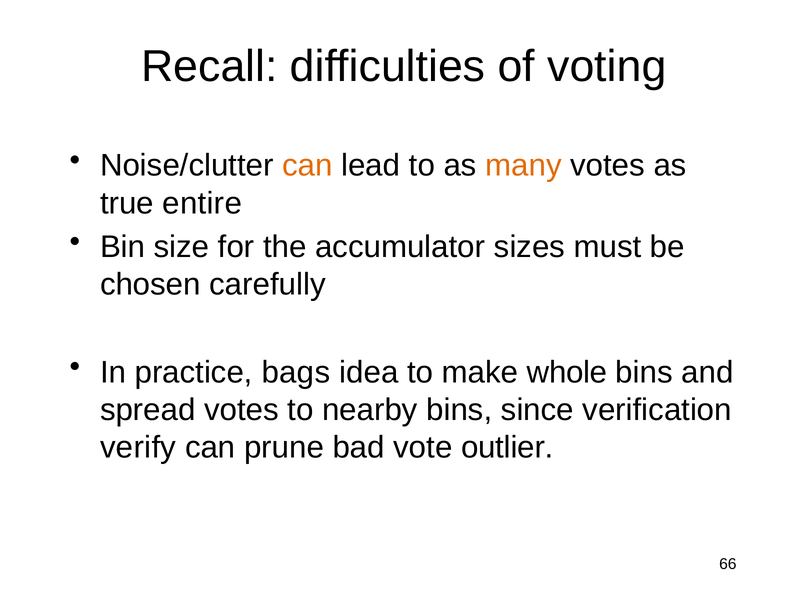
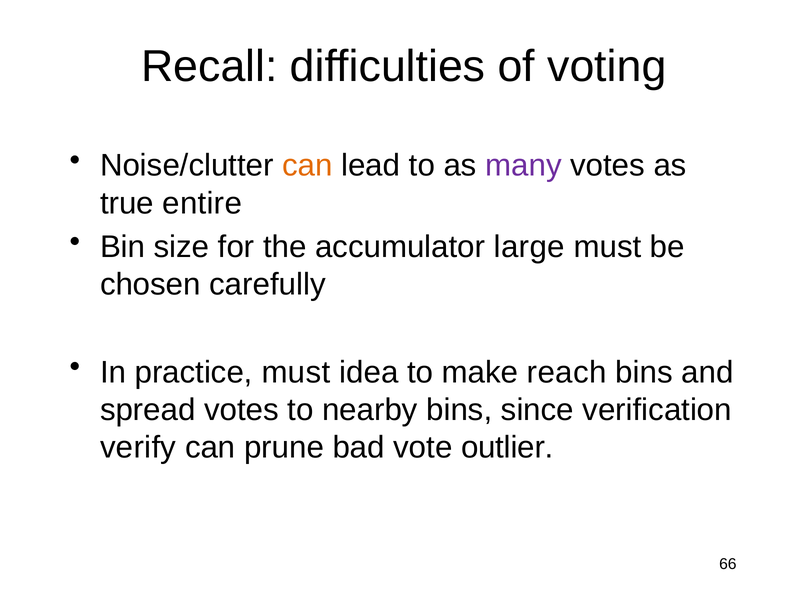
many colour: orange -> purple
sizes: sizes -> large
practice bags: bags -> must
whole: whole -> reach
